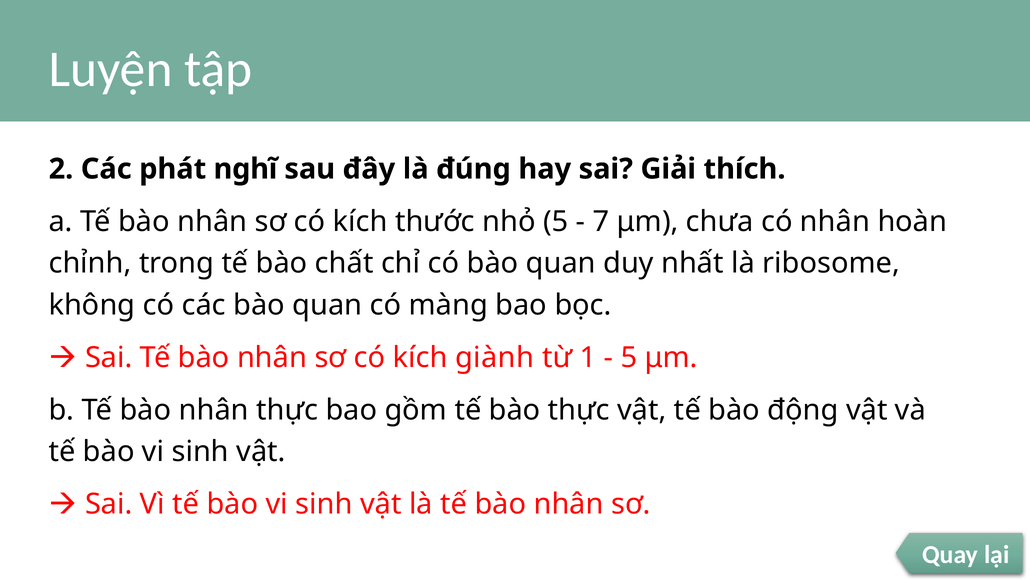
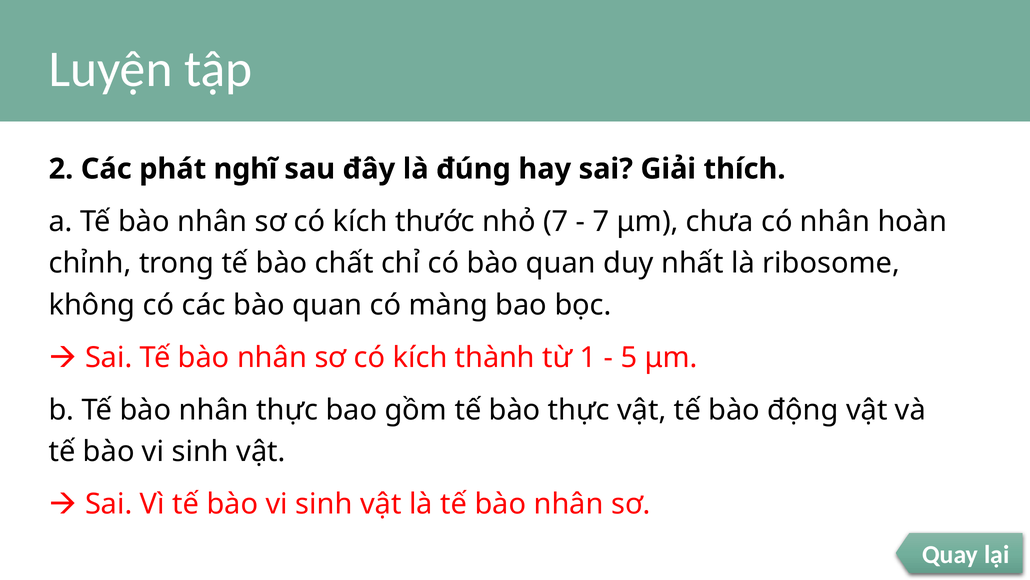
nhỏ 5: 5 -> 7
giành: giành -> thành
